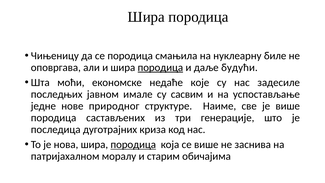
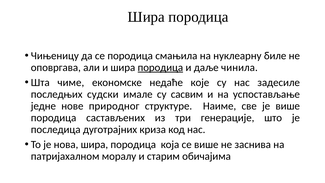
будући: будући -> чинила
моћи: моћи -> чиме
јавном: јавном -> судски
породица at (133, 144) underline: present -> none
